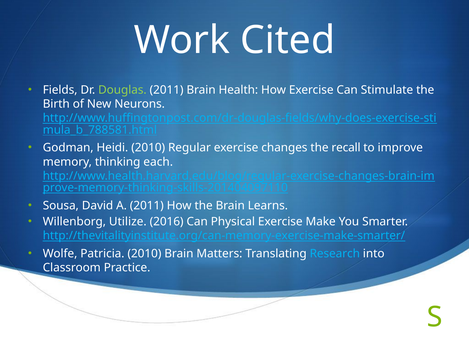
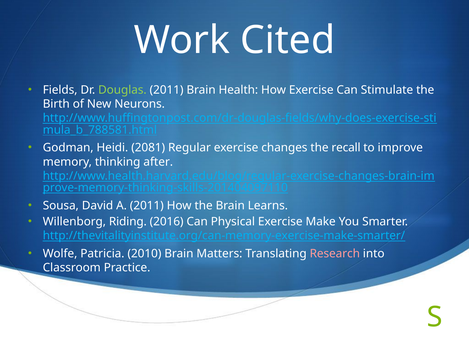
Heidi 2010: 2010 -> 2081
each: each -> after
Utilize: Utilize -> Riding
Research colour: light blue -> pink
